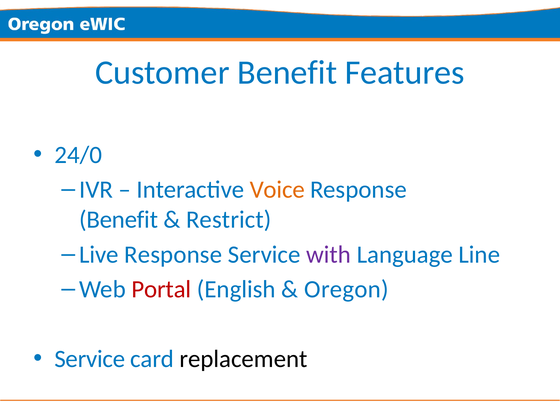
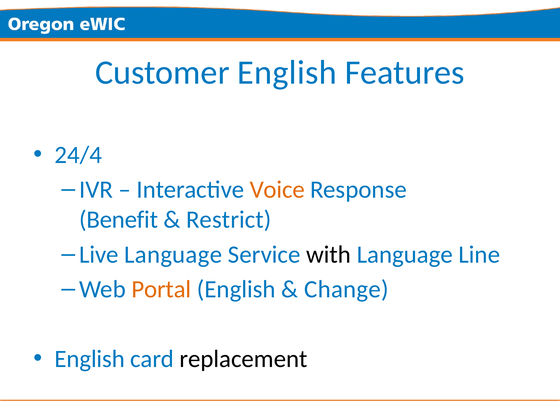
Customer Benefit: Benefit -> English
24/0: 24/0 -> 24/4
Live Response: Response -> Language
with colour: purple -> black
Portal colour: red -> orange
Oregon: Oregon -> Change
Service at (90, 359): Service -> English
